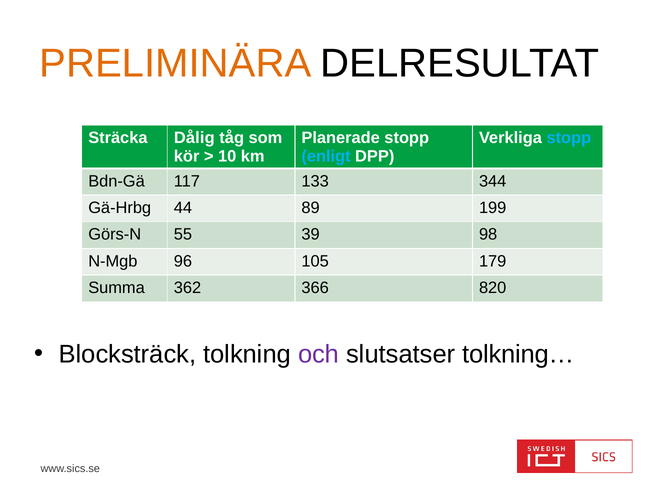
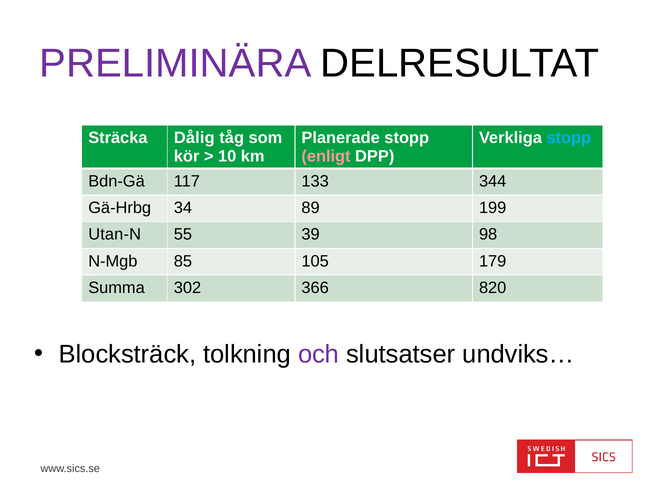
PRELIMINÄRA colour: orange -> purple
enligt colour: light blue -> pink
44: 44 -> 34
Görs-N: Görs-N -> Utan-N
96: 96 -> 85
362: 362 -> 302
tolkning…: tolkning… -> undviks…
